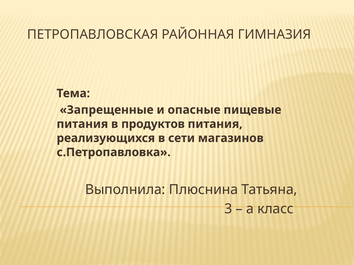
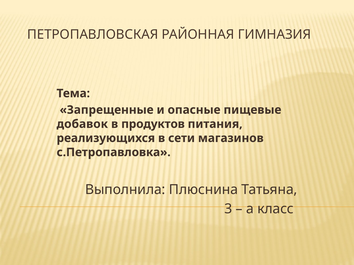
питания at (82, 124): питания -> добавок
